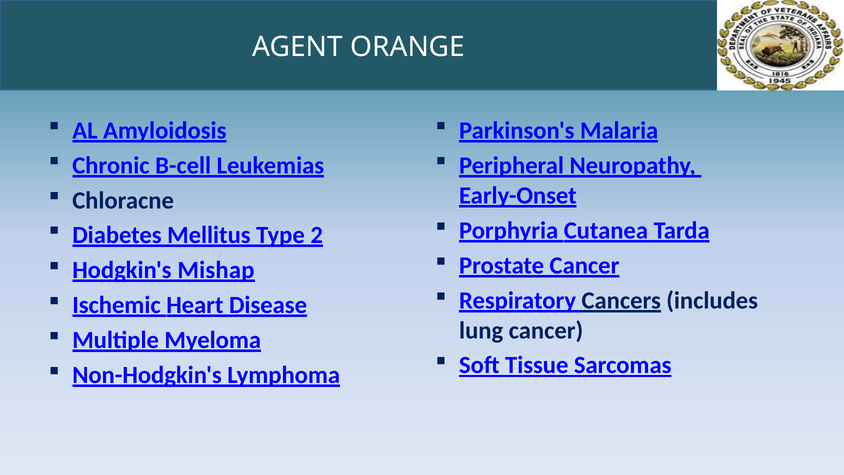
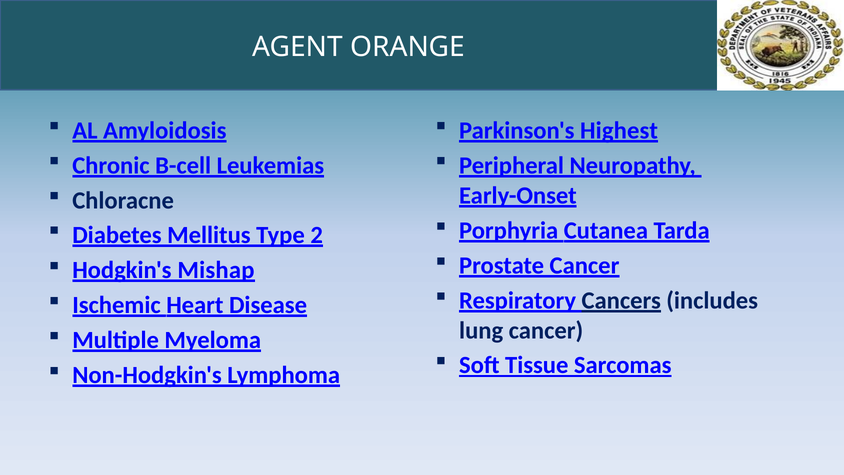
Malaria: Malaria -> Highest
